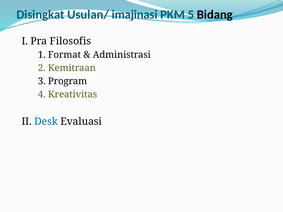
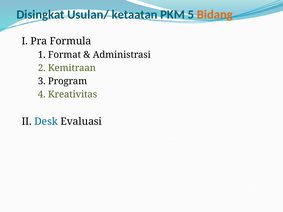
imajinasi: imajinasi -> ketaatan
Bidang colour: black -> orange
Filosofis: Filosofis -> Formula
